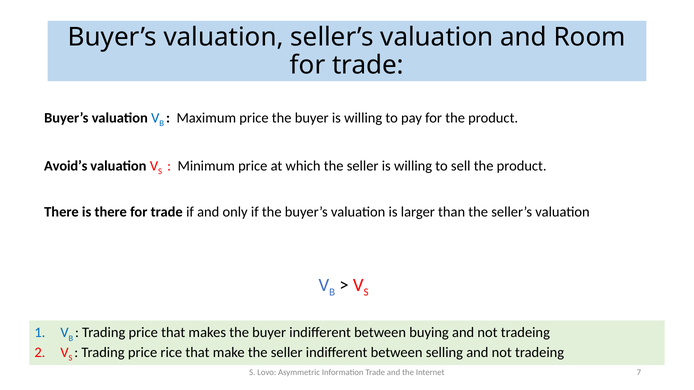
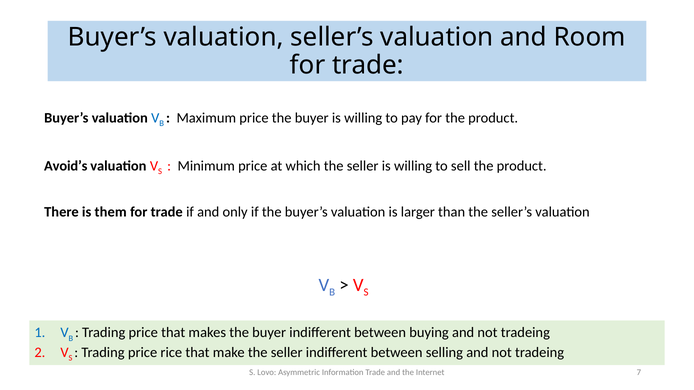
is there: there -> them
